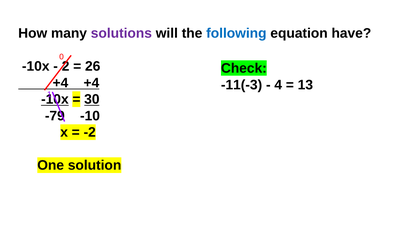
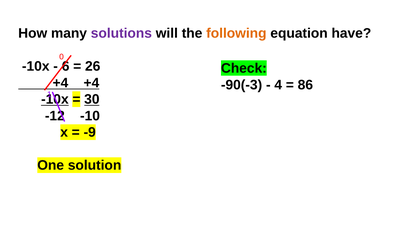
following colour: blue -> orange
2: 2 -> 6
-11(-3: -11(-3 -> -90(-3
13: 13 -> 86
-79: -79 -> -12
-2: -2 -> -9
